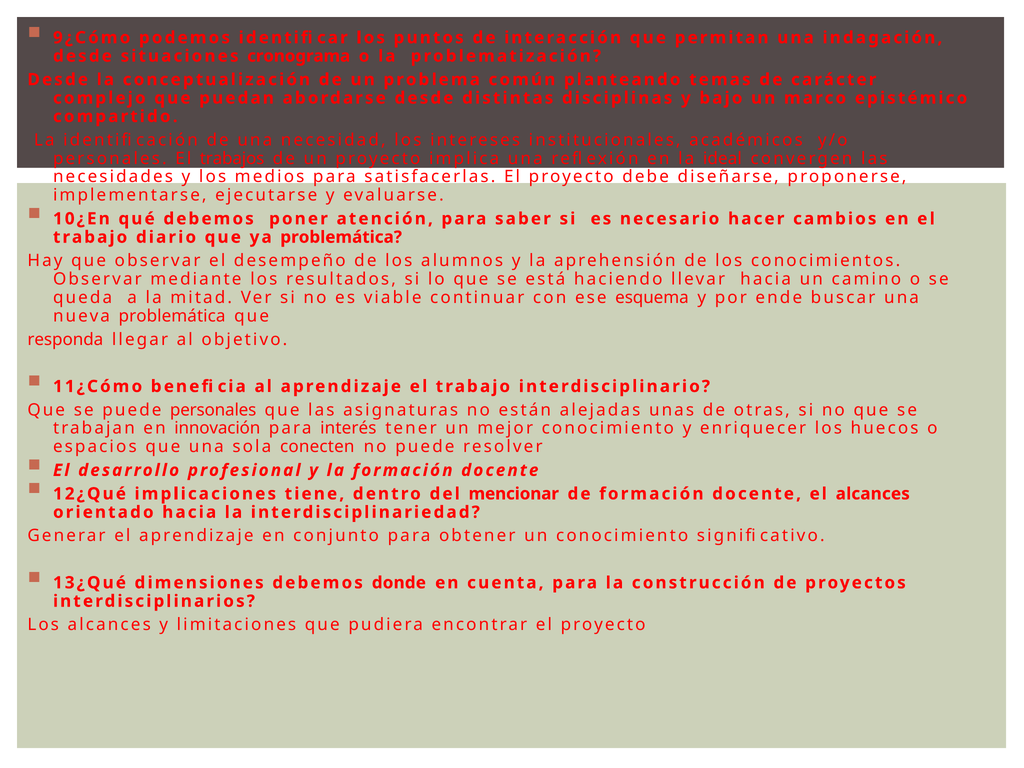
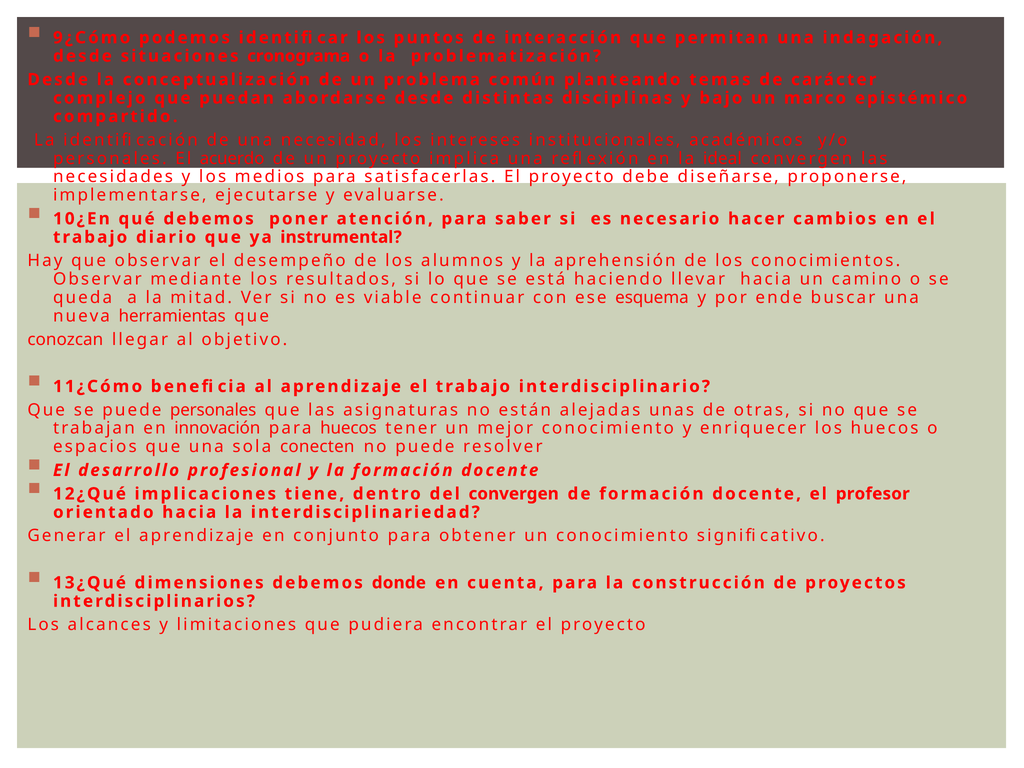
trabajos: trabajos -> acuerdo
ya problemática: problemática -> instrumental
nueva problemática: problemática -> herramientas
responda: responda -> conozcan
para interés: interés -> huecos
del mencionar: mencionar -> convergen
el alcances: alcances -> profesor
